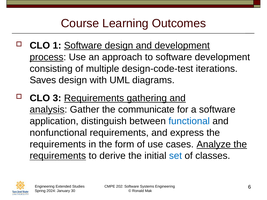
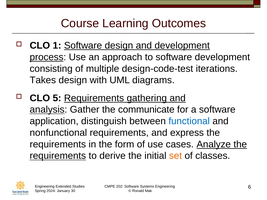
Saves: Saves -> Takes
3: 3 -> 5
set colour: blue -> orange
